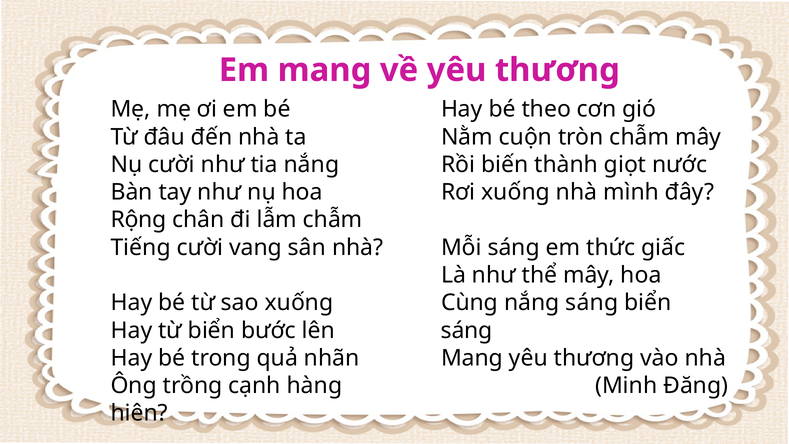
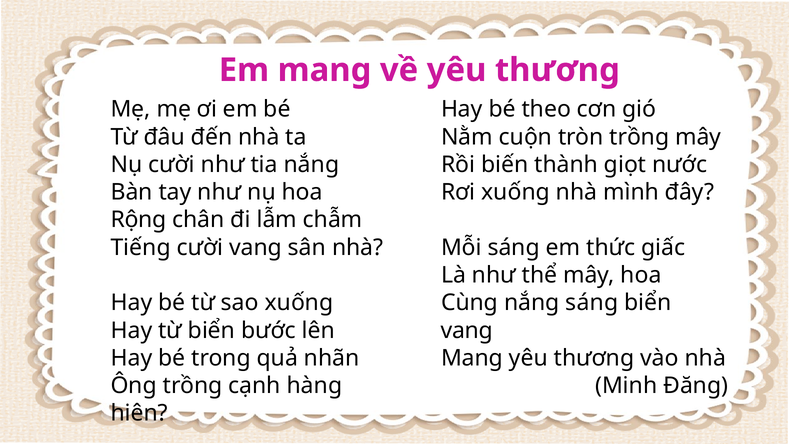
tròn chẫm: chẫm -> trồng
sáng at (467, 330): sáng -> vang
